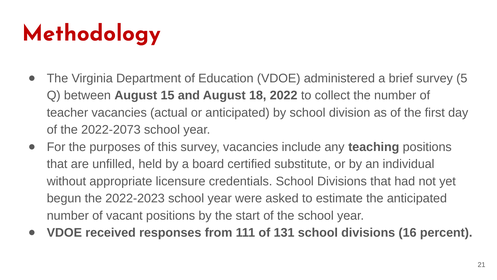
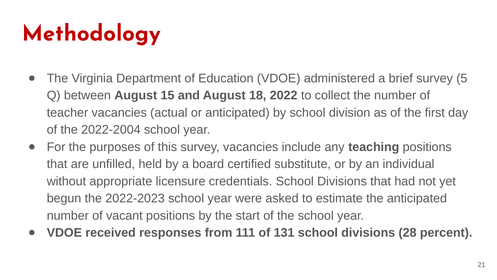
2022-2073: 2022-2073 -> 2022-2004
16: 16 -> 28
